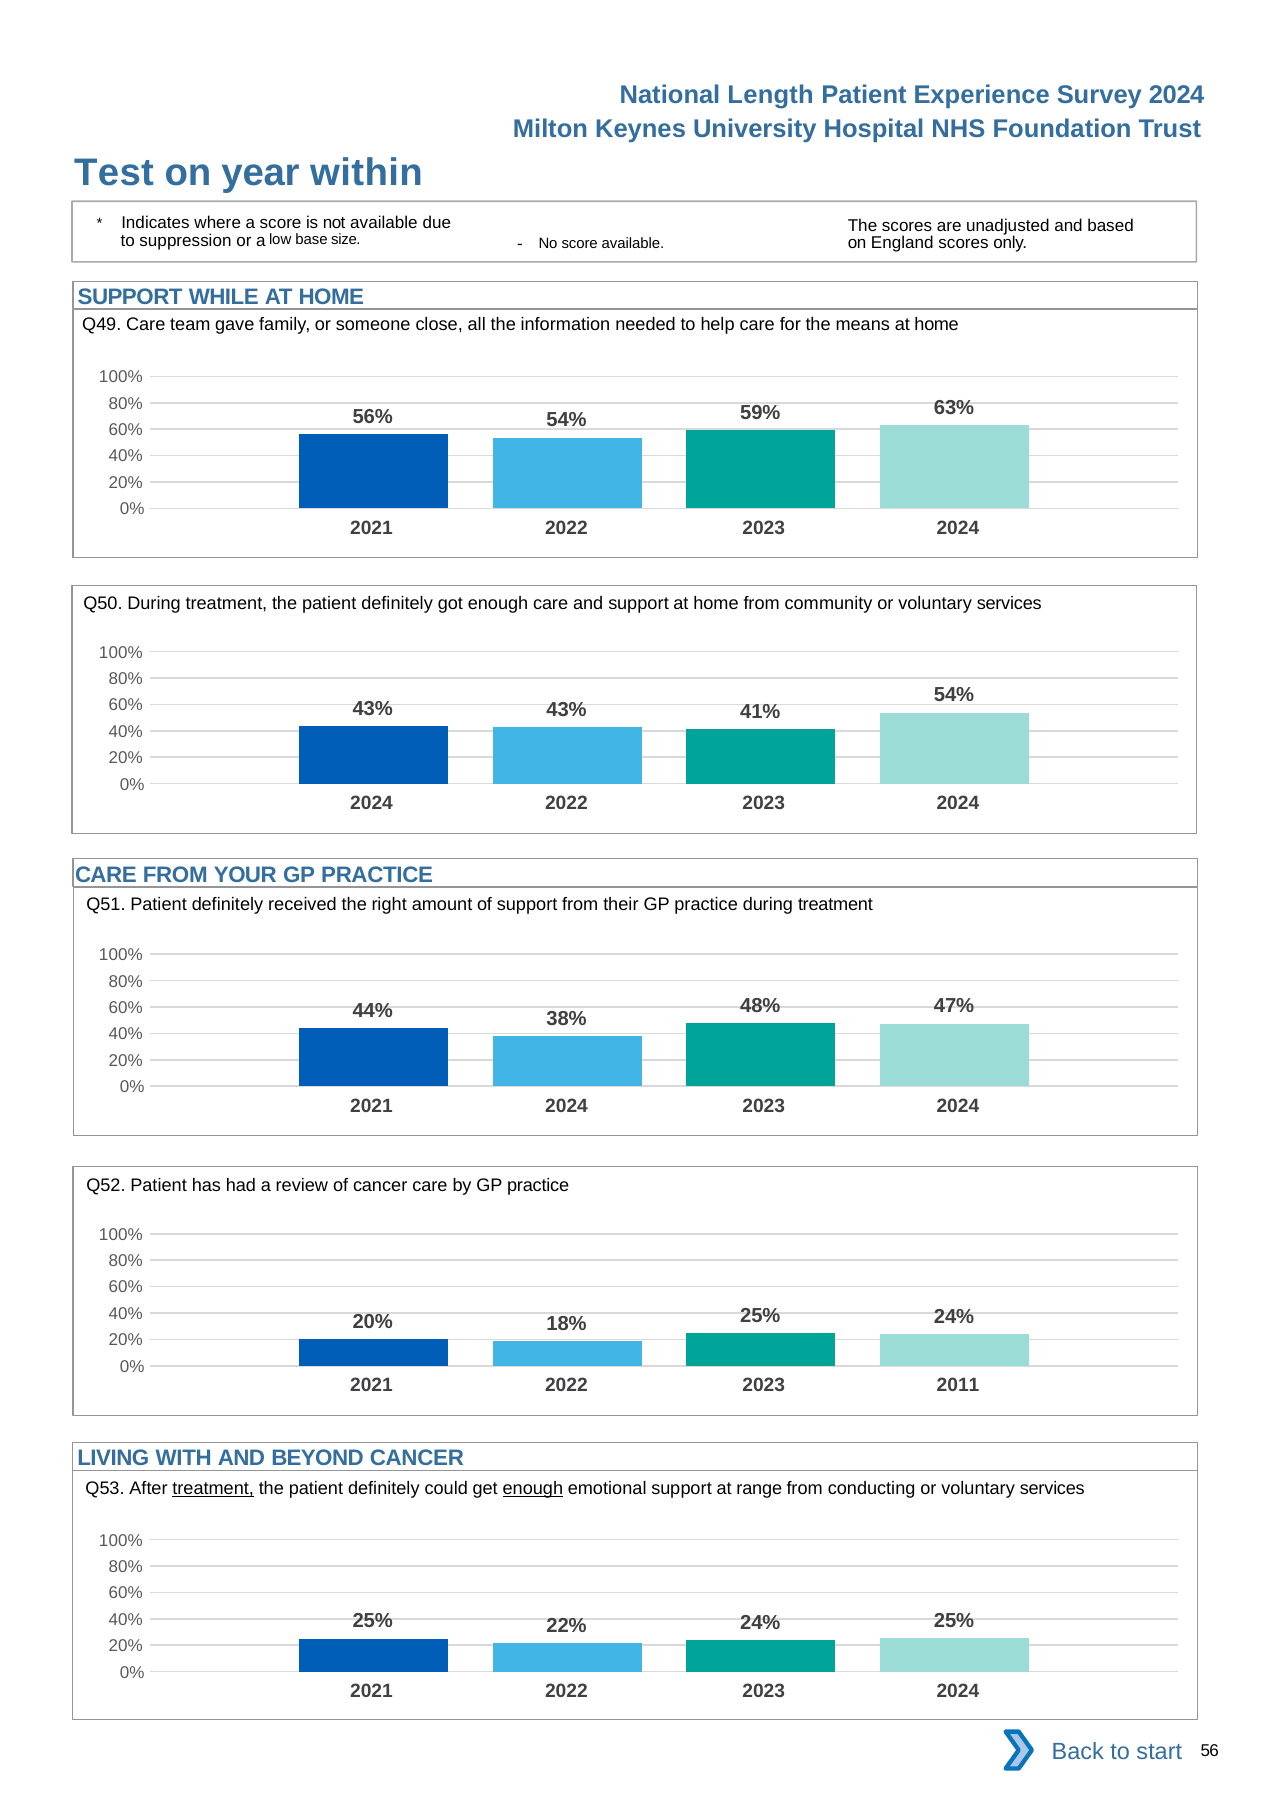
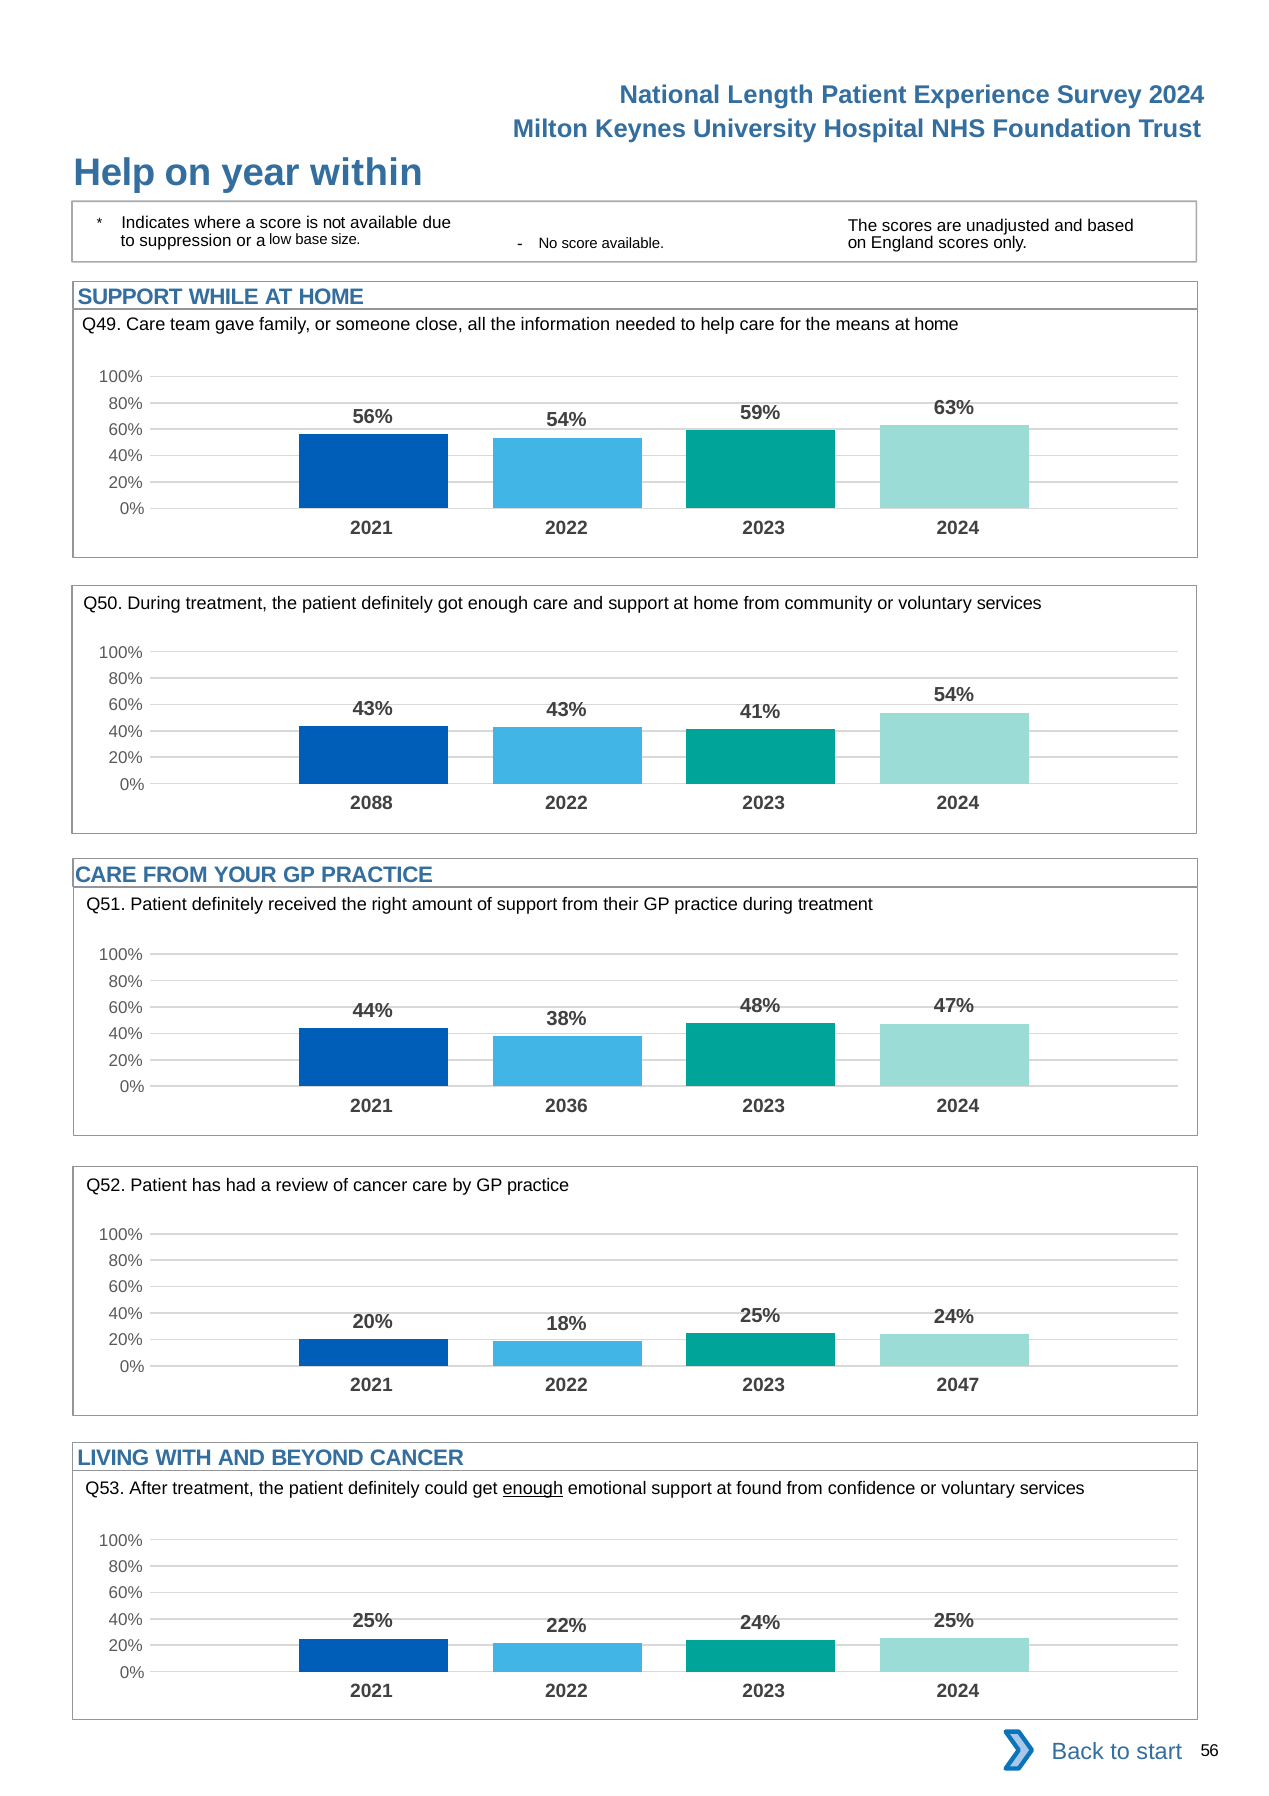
Test at (114, 173): Test -> Help
2024 at (372, 803): 2024 -> 2088
2021 2024: 2024 -> 2036
2011: 2011 -> 2047
treatment at (213, 1489) underline: present -> none
range: range -> found
conducting: conducting -> confidence
